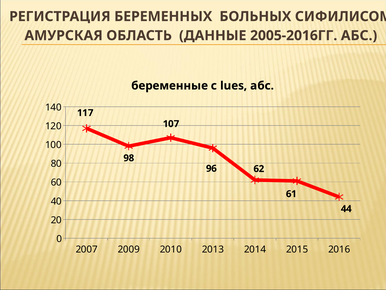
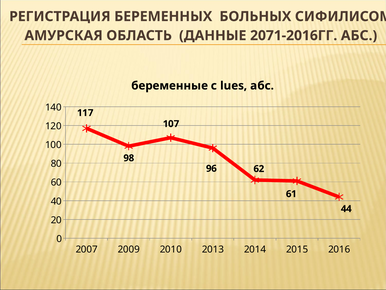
2005-2016ГГ: 2005-2016ГГ -> 2071-2016ГГ
